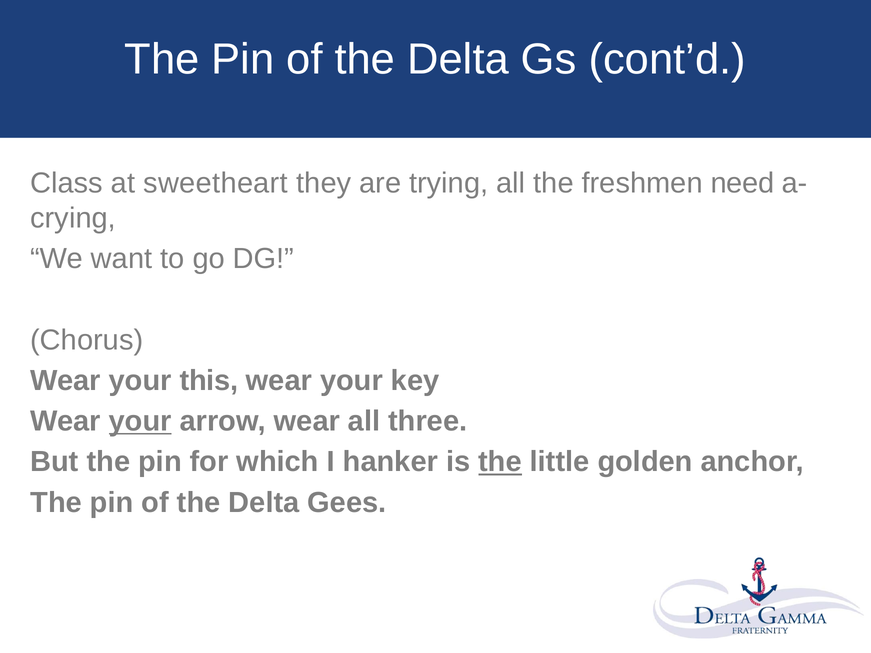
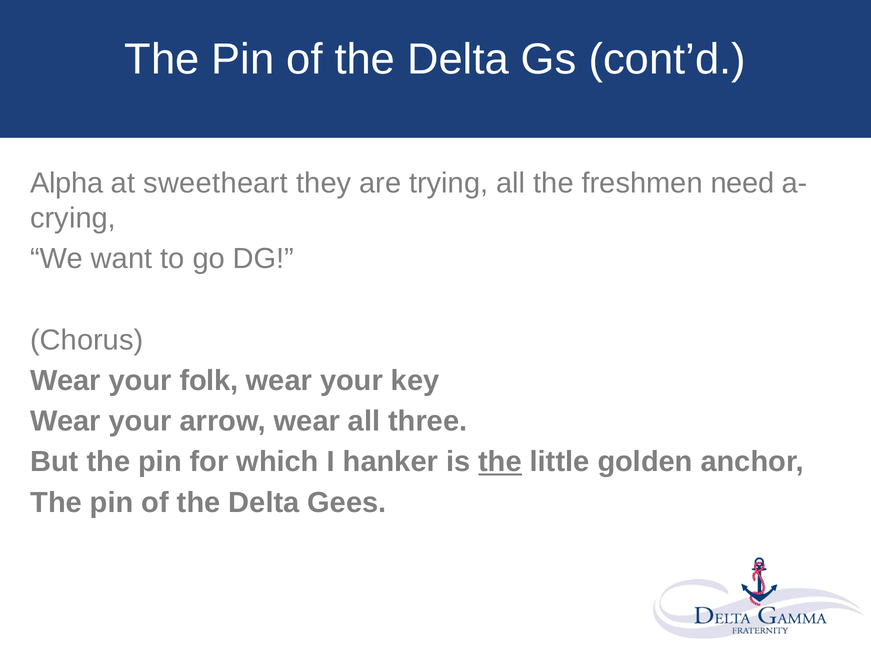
Class: Class -> Alpha
this: this -> folk
your at (140, 421) underline: present -> none
